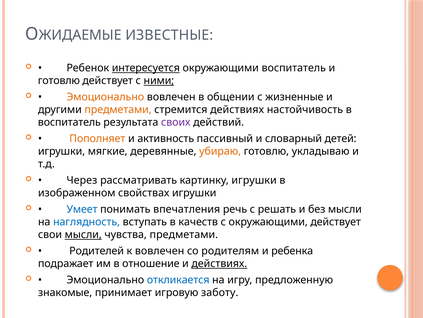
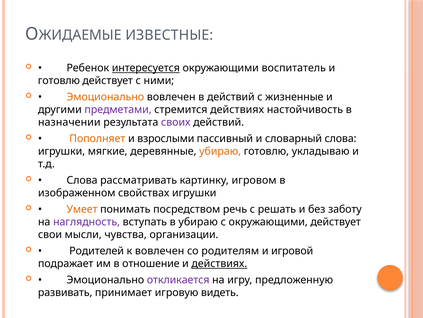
ними underline: present -> none
в общении: общении -> действий
предметами at (118, 109) colour: orange -> purple
воспитатель at (69, 122): воспитатель -> назначении
активность: активность -> взрослыми
словарный детей: детей -> слова
Через at (82, 180): Через -> Слова
картинку игрушки: игрушки -> игровом
Умеет colour: blue -> orange
впечатления: впечатления -> посредством
без мысли: мысли -> заботу
наглядность colour: blue -> purple
в качеств: качеств -> убираю
мысли at (83, 234) underline: present -> none
чувства предметами: предметами -> организации
ребенка: ребенка -> игровой
откликается colour: blue -> purple
знакомые: знакомые -> развивать
заботу: заботу -> видеть
